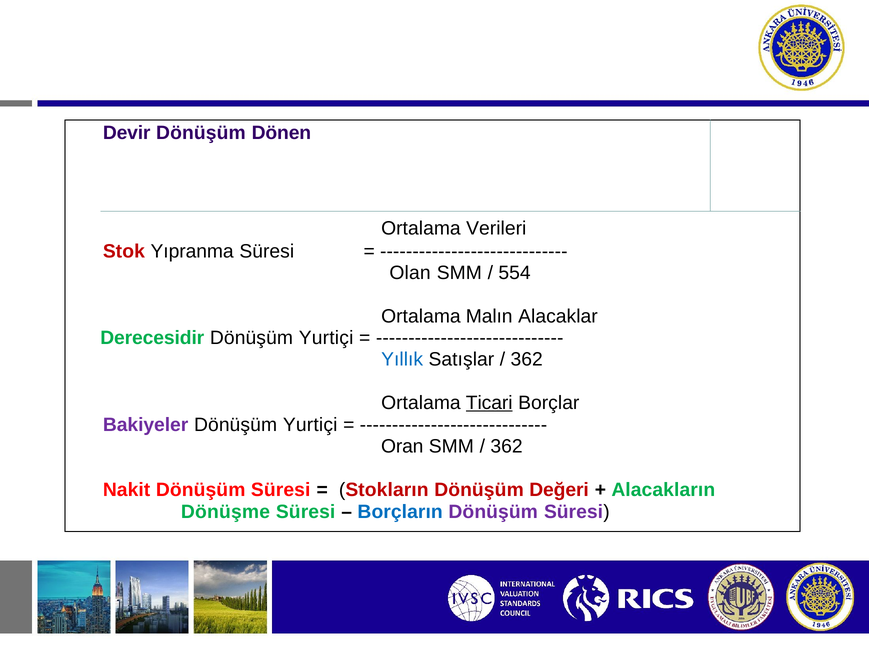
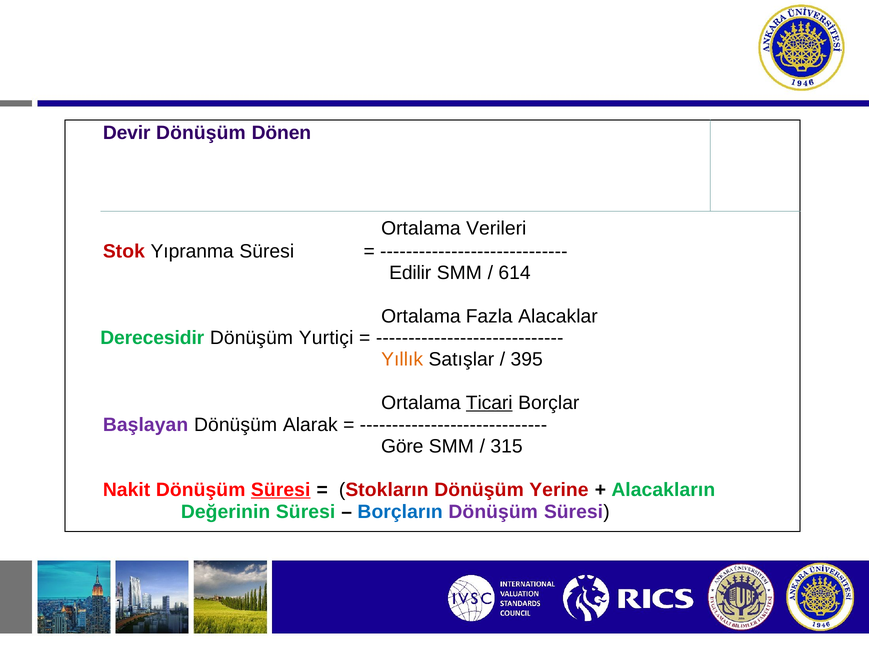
Olan: Olan -> Edilir
554: 554 -> 614
Malın: Malın -> Fazla
Yıllık colour: blue -> orange
362 at (527, 359): 362 -> 395
Bakiyeler: Bakiyeler -> Başlayan
Yurtiçi at (310, 424): Yurtiçi -> Alarak
Oran: Oran -> Göre
362 at (507, 446): 362 -> 315
Süresi at (281, 490) underline: none -> present
Değeri: Değeri -> Yerine
Dönüşme: Dönüşme -> Değerinin
